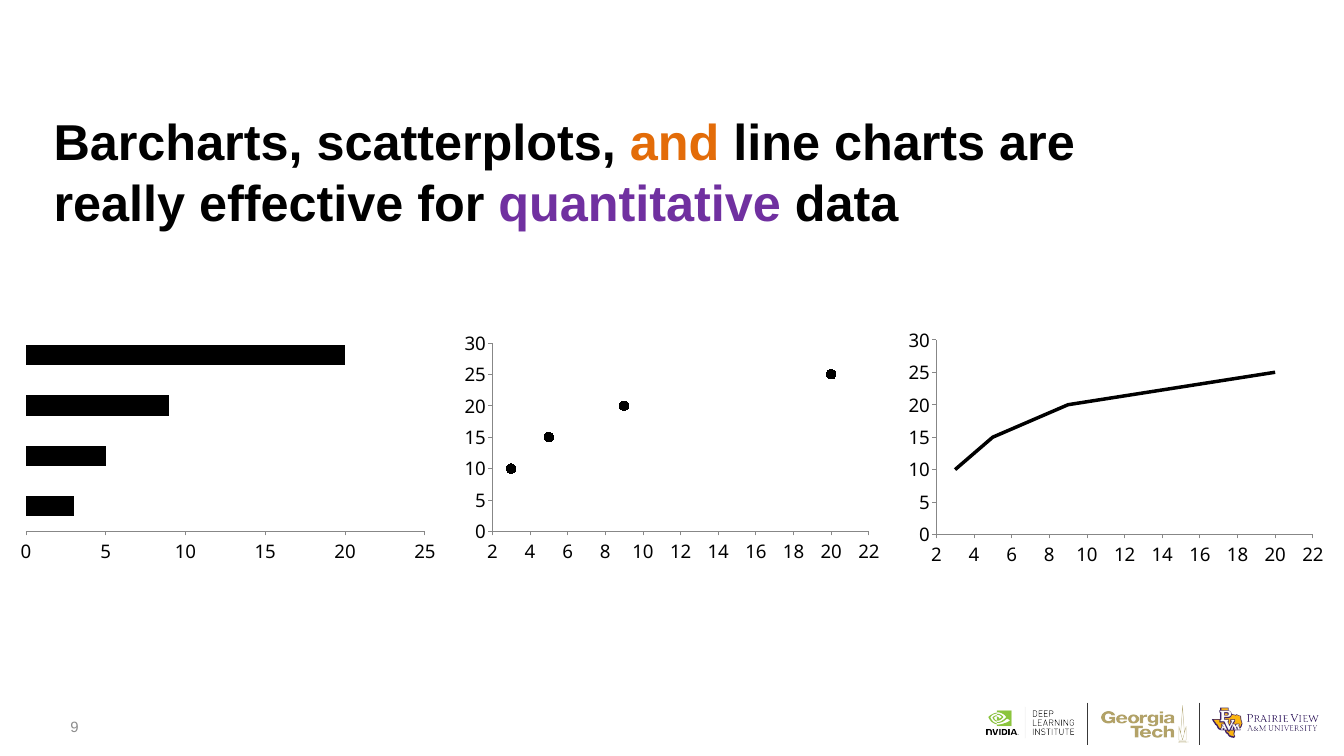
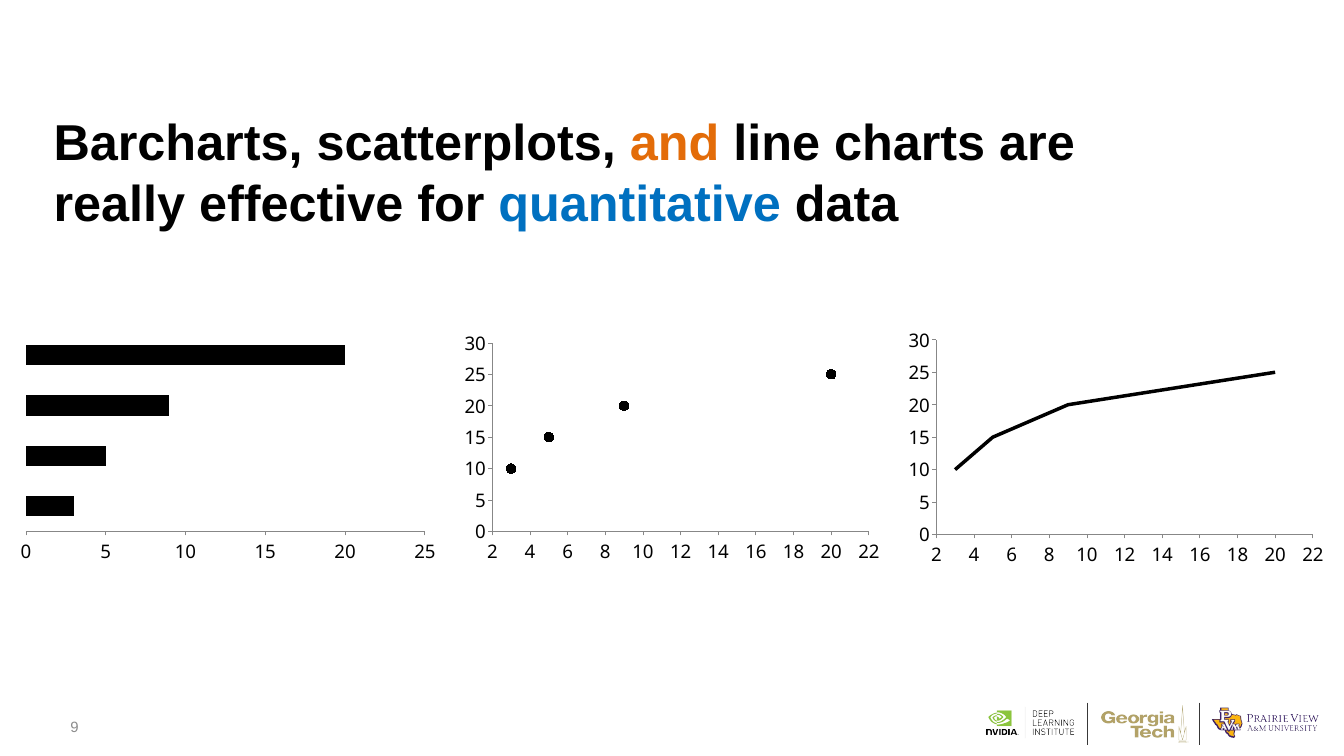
quantitative colour: purple -> blue
